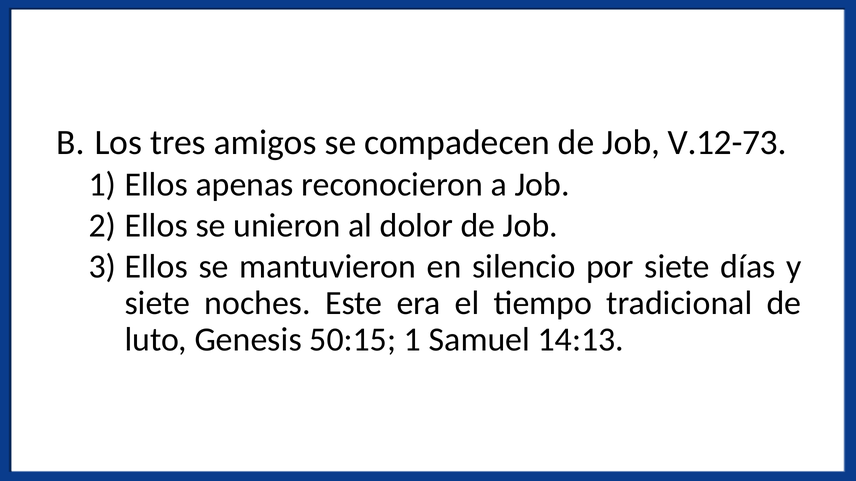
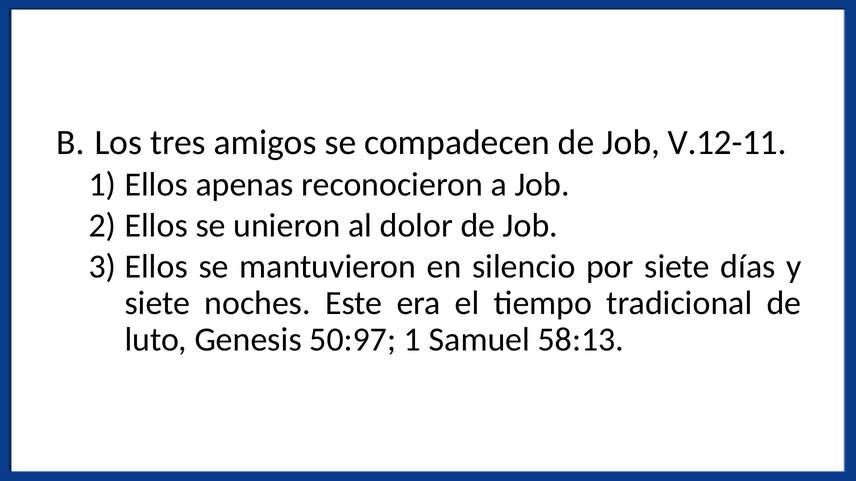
V.12-73: V.12-73 -> V.12-11
50:15: 50:15 -> 50:97
14:13: 14:13 -> 58:13
